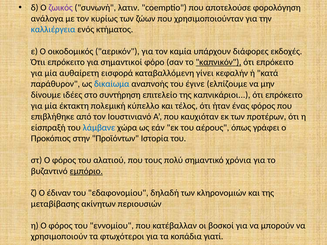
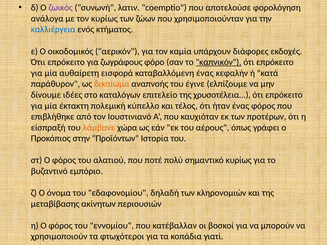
σημαντικοί: σημαντικοί -> ζωγράφους
καταβαλλόμενη γίνει: γίνει -> ένας
δικαίωμα colour: blue -> orange
συντήρηση: συντήρηση -> καταλόγων
καπνικάριοι: καπνικάριοι -> χρυσοτέλεια
λάμβανε colour: blue -> orange
τους: τους -> ποτέ
σημαντικό χρόνια: χρόνια -> κυρίως
εμπόριο underline: present -> none
έδιναν: έδιναν -> όνομα
